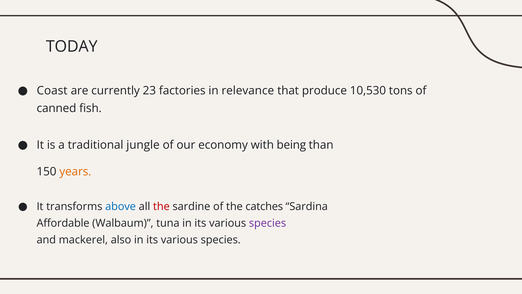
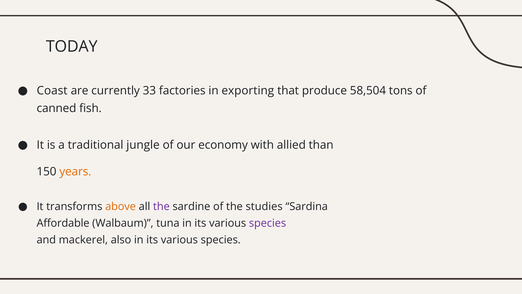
23: 23 -> 33
relevance: relevance -> exporting
10,530: 10,530 -> 58,504
being: being -> allied
above colour: blue -> orange
the at (161, 206) colour: red -> purple
catches: catches -> studies
